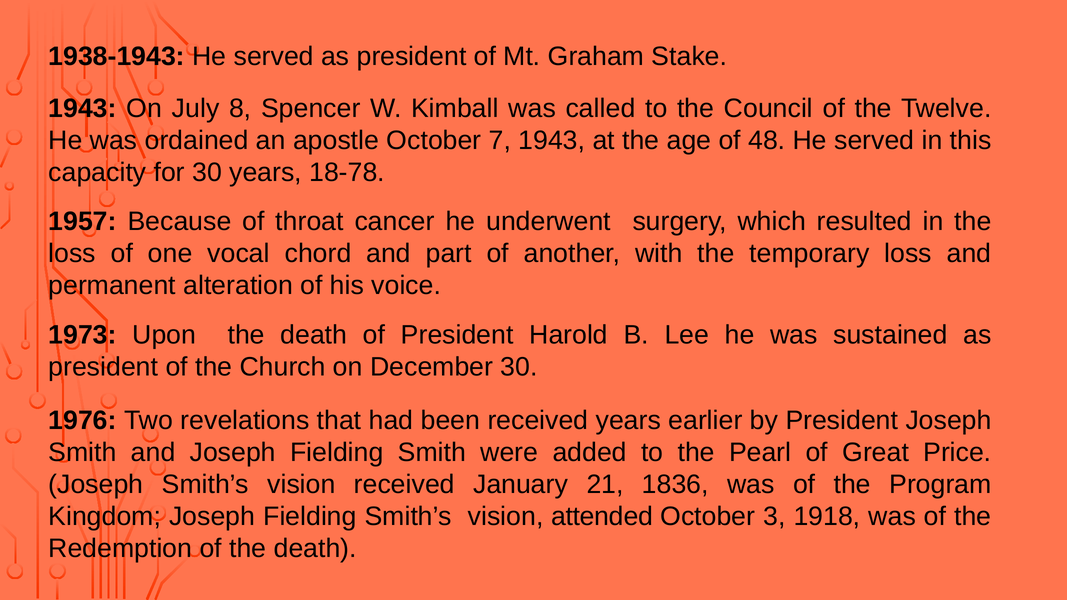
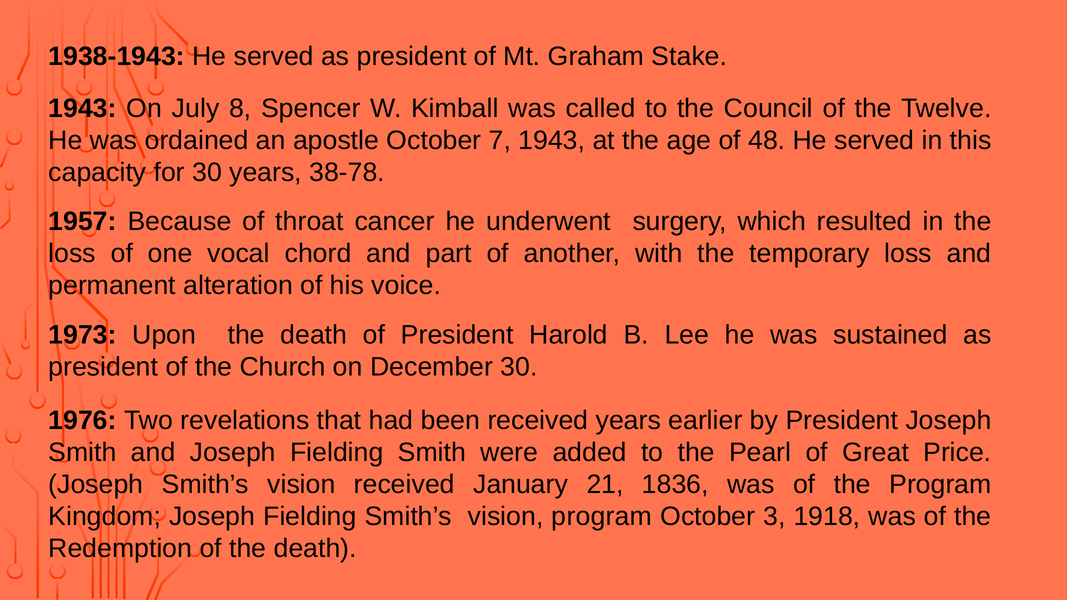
18-78: 18-78 -> 38-78
vision attended: attended -> program
